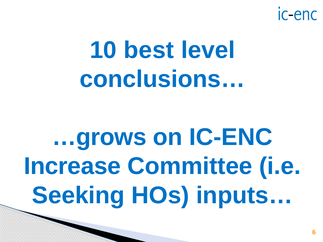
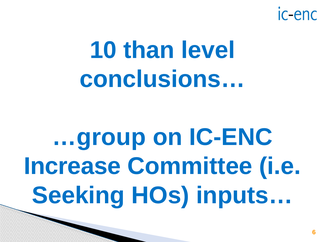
best: best -> than
…grows: …grows -> …group
